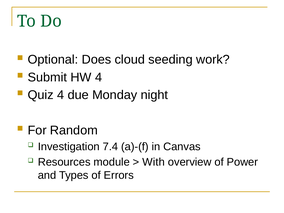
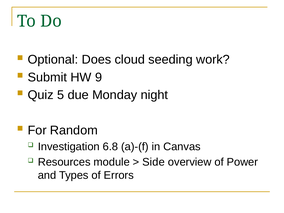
HW 4: 4 -> 9
Quiz 4: 4 -> 5
7.4: 7.4 -> 6.8
With: With -> Side
